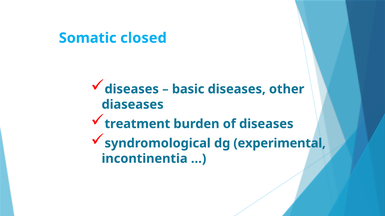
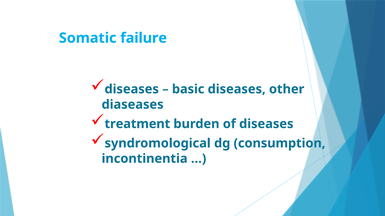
closed: closed -> failure
experimental: experimental -> consumption
